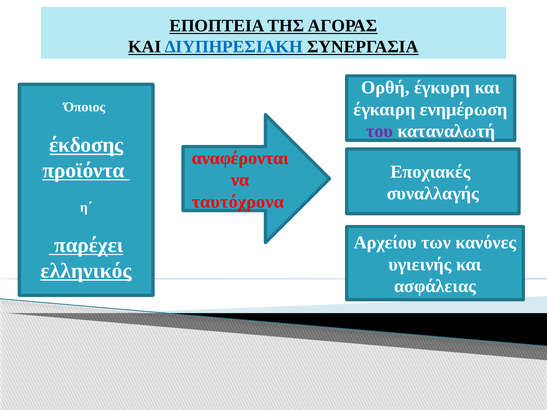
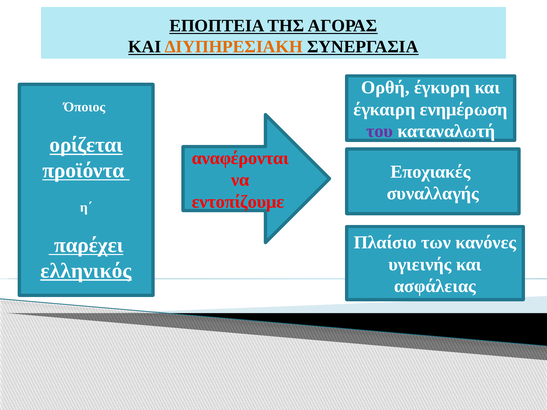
ΔΙΥΠΗΡΕΣΙΑΚΗ colour: blue -> orange
έκδοσης: έκδοσης -> ορίζεται
ταυτόχρονα: ταυτόχρονα -> εντοπίζουμε
Αρχείου: Αρχείου -> Πλαίσιο
